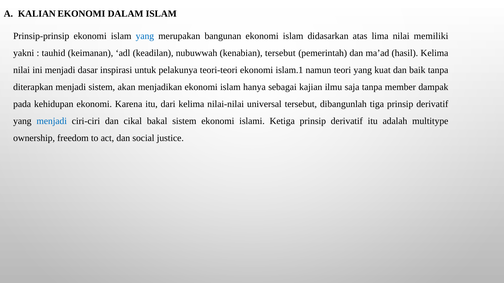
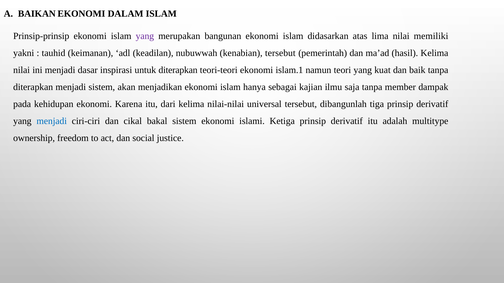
KALIAN: KALIAN -> BAIKAN
yang at (145, 36) colour: blue -> purple
untuk pelakunya: pelakunya -> diterapkan
